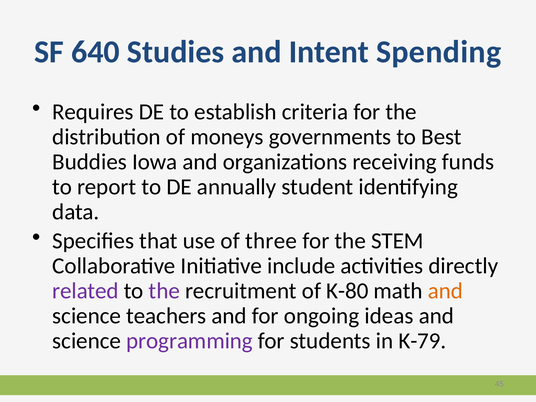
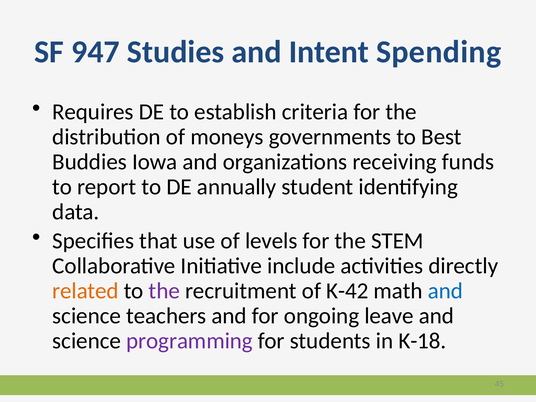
640: 640 -> 947
three: three -> levels
related colour: purple -> orange
K-80: K-80 -> K-42
and at (445, 291) colour: orange -> blue
ideas: ideas -> leave
K-79: K-79 -> K-18
